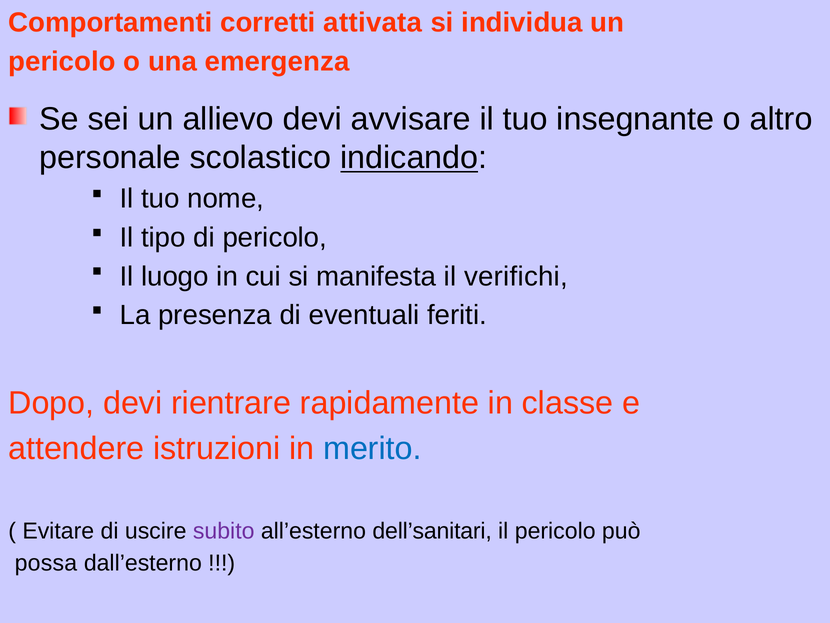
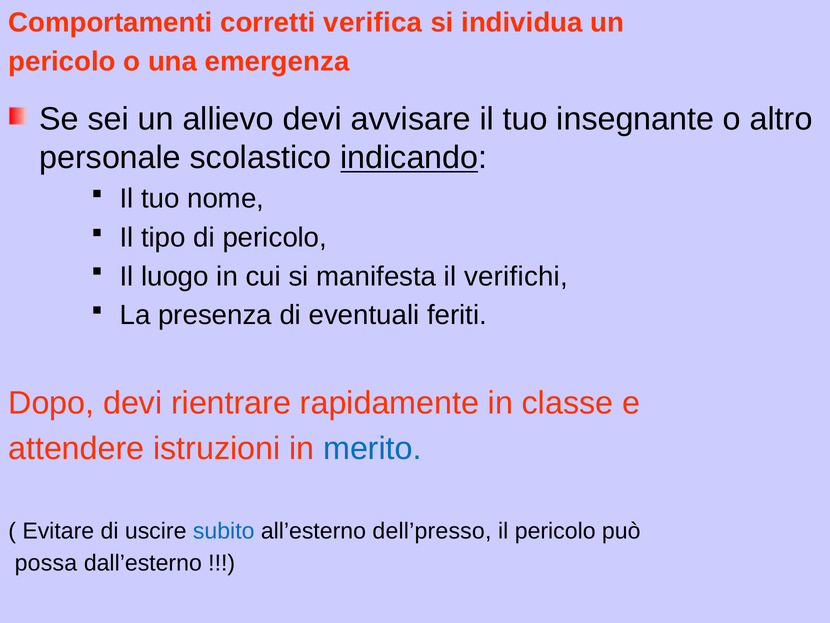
attivata: attivata -> verifica
subito colour: purple -> blue
dell’sanitari: dell’sanitari -> dell’presso
